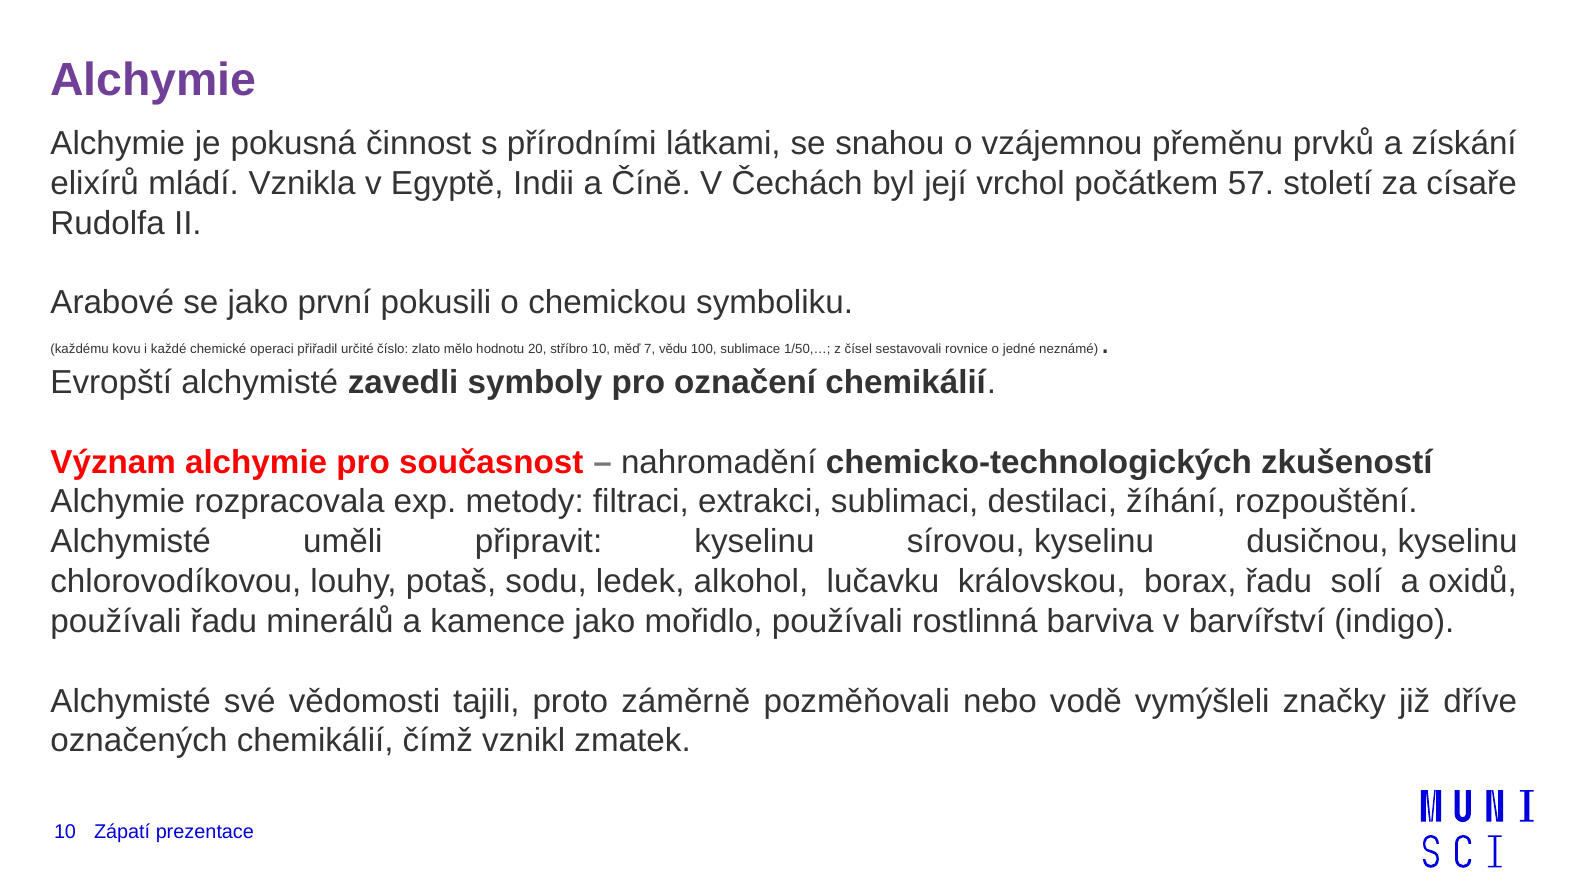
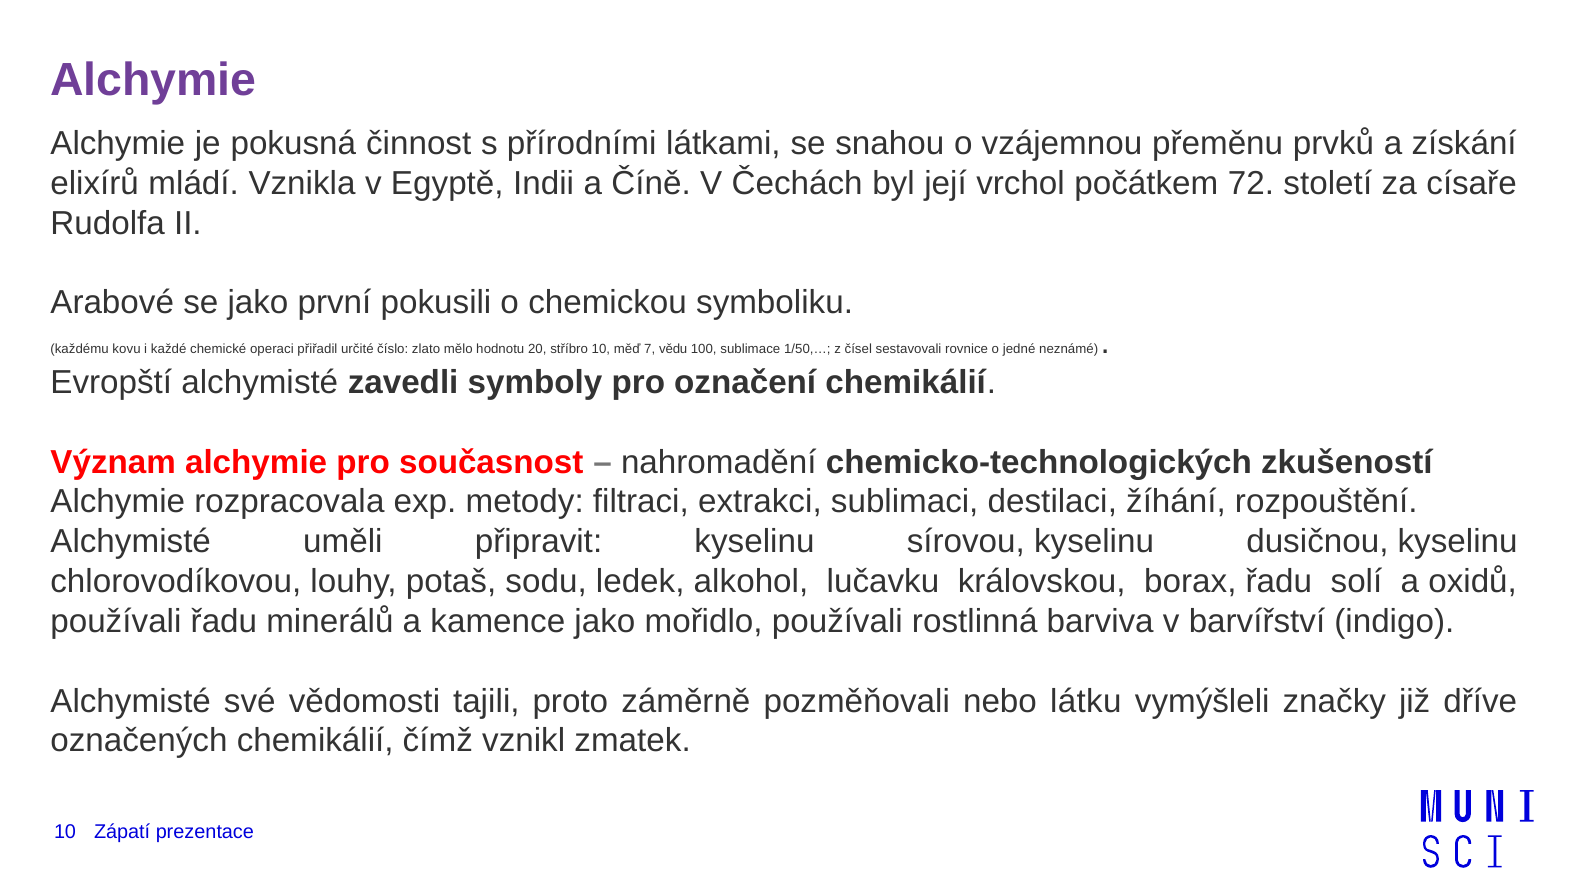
57: 57 -> 72
vodě: vodě -> látku
